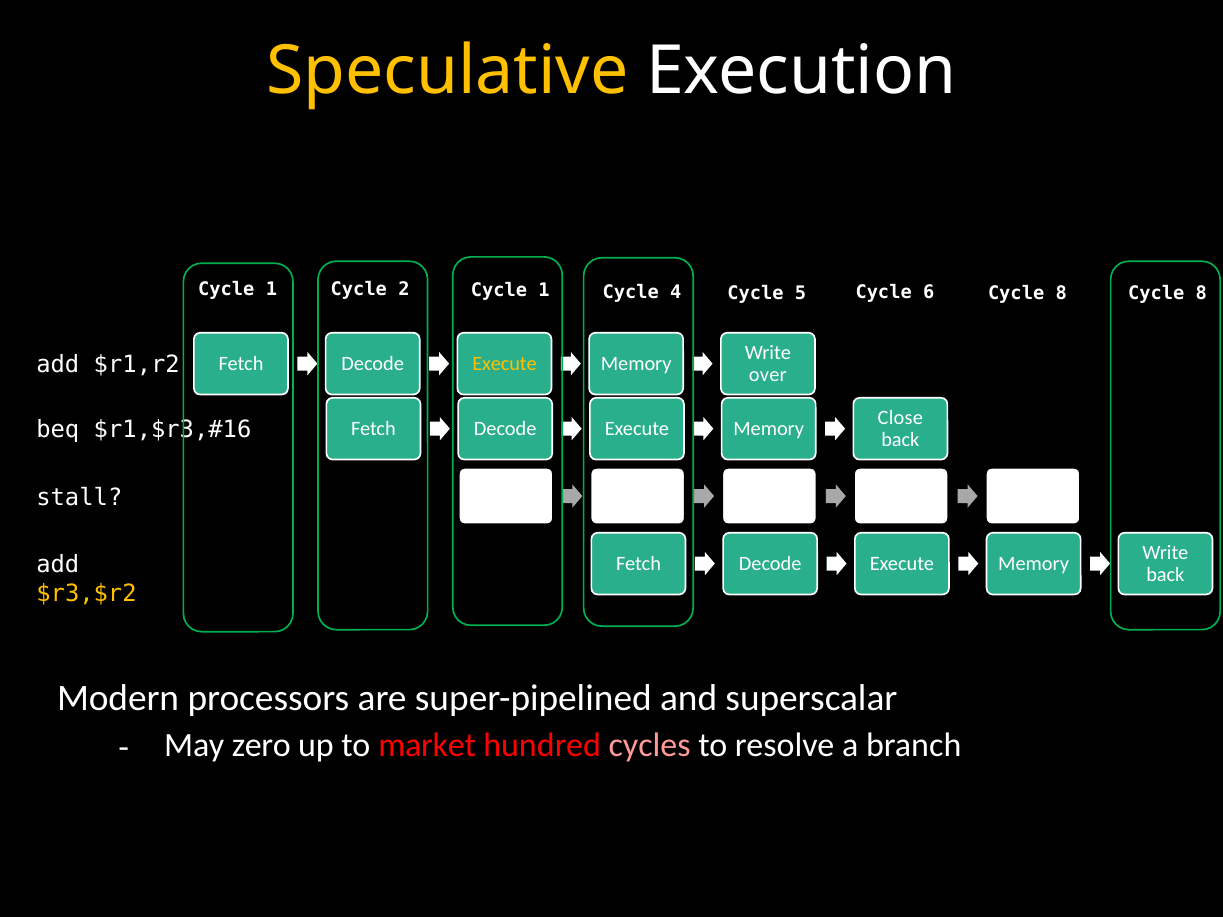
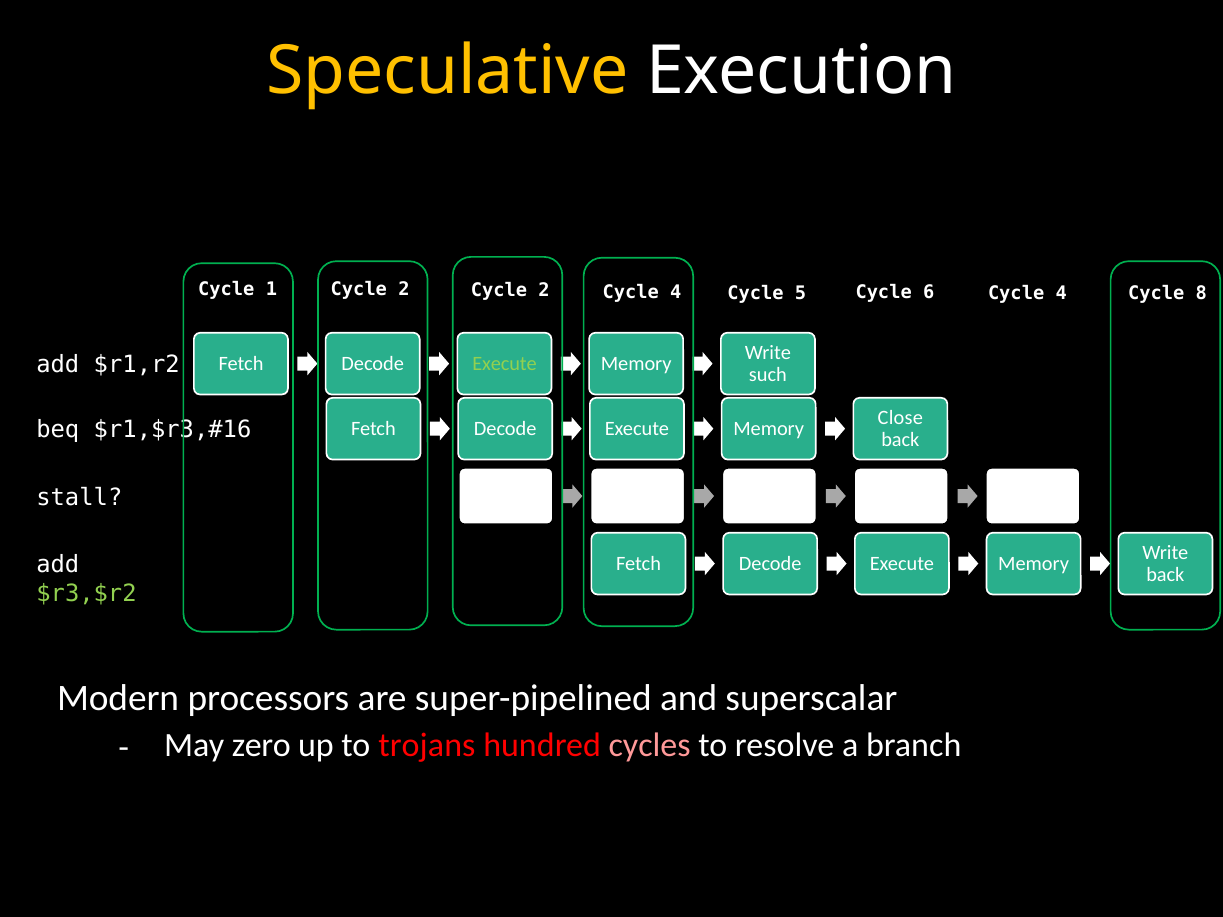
2 Cycle 1: 1 -> 2
6 Cycle 8: 8 -> 4
Execute at (504, 364) colour: yellow -> light green
over: over -> such
$r3,$r2 colour: yellow -> light green
market: market -> trojans
